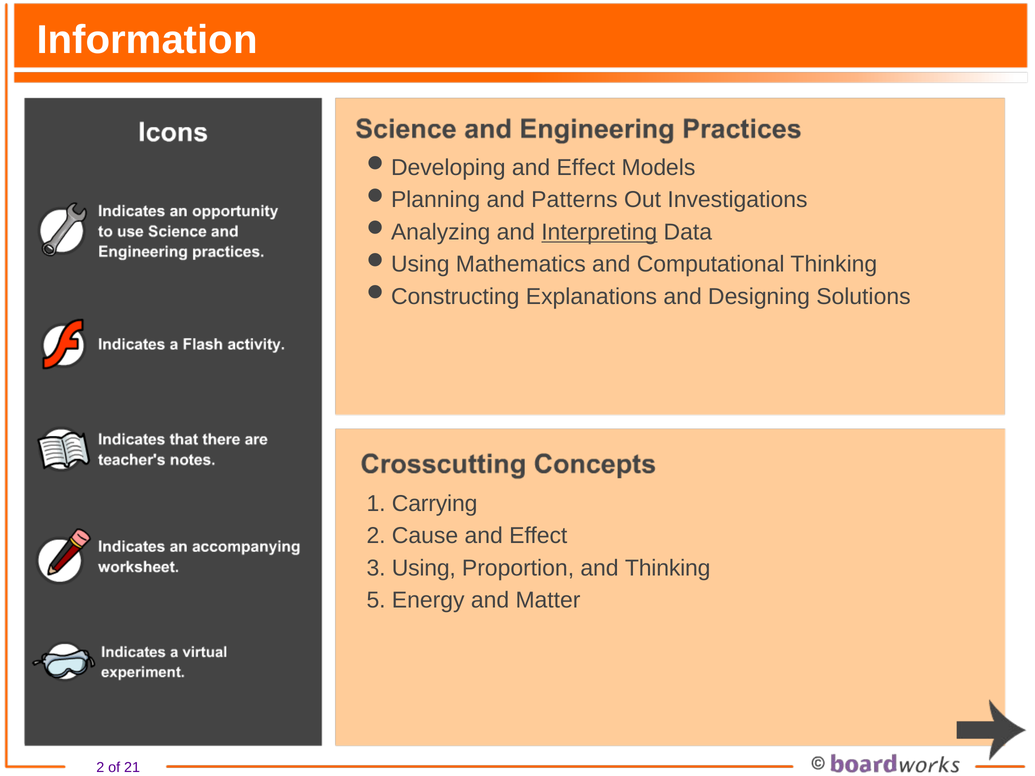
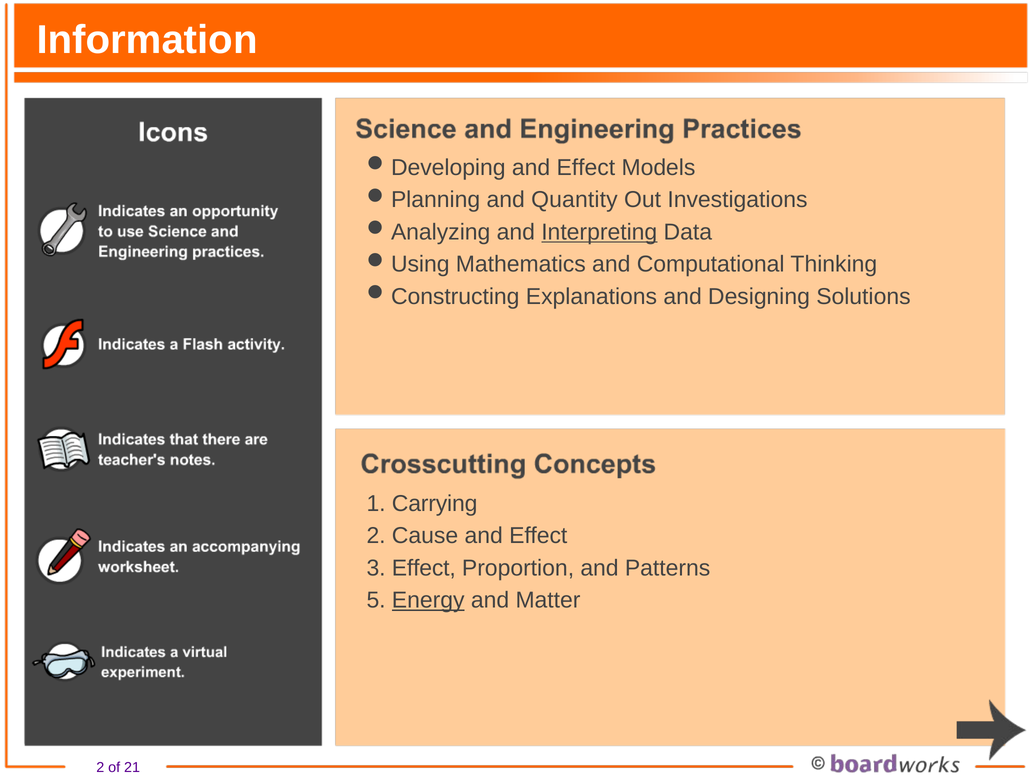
Patterns: Patterns -> Quantity
3 Using: Using -> Effect
and Thinking: Thinking -> Patterns
Energy underline: none -> present
